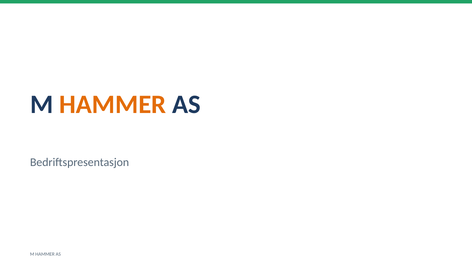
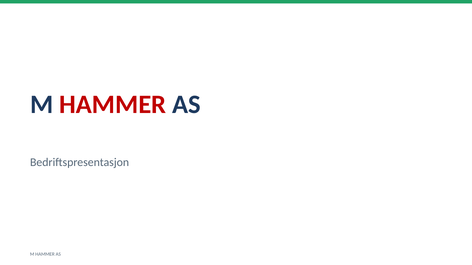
HAMMER at (113, 105) colour: orange -> red
